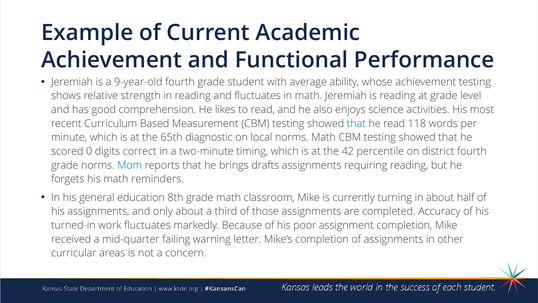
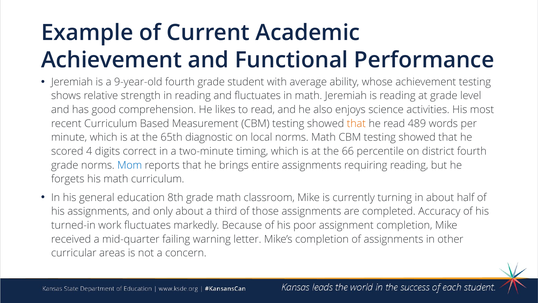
that at (356, 123) colour: blue -> orange
118: 118 -> 489
0: 0 -> 4
42: 42 -> 66
drafts: drafts -> entire
math reminders: reminders -> curriculum
